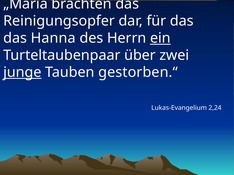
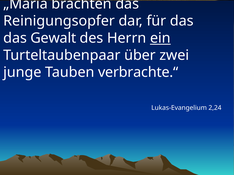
Hanna: Hanna -> Gewalt
junge underline: present -> none
gestorben.“: gestorben.“ -> verbrachte.“
